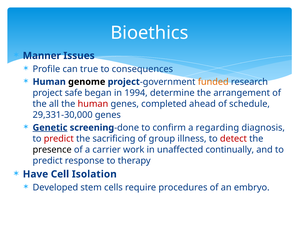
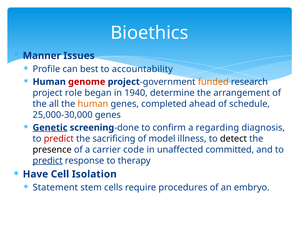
true: true -> best
consequences: consequences -> accountability
genome colour: black -> red
safe: safe -> role
1994: 1994 -> 1940
human at (93, 103) colour: red -> orange
29,331-30,000: 29,331-30,000 -> 25,000-30,000
group: group -> model
detect colour: red -> black
work: work -> code
continually: continually -> committed
predict at (48, 160) underline: none -> present
Developed: Developed -> Statement
